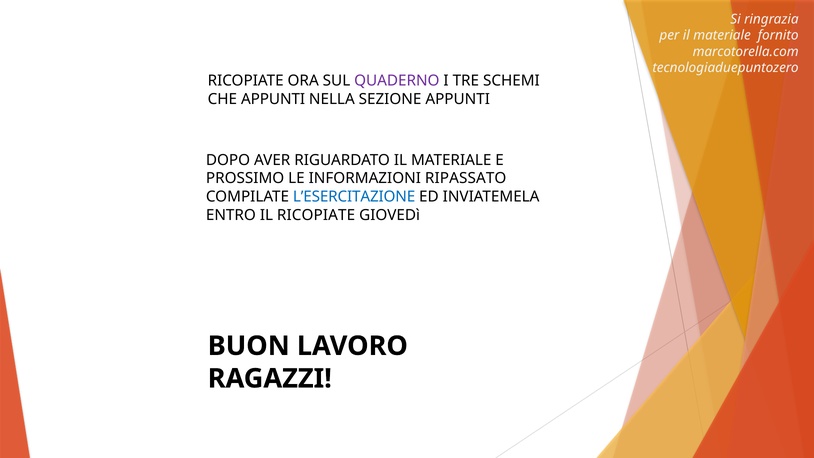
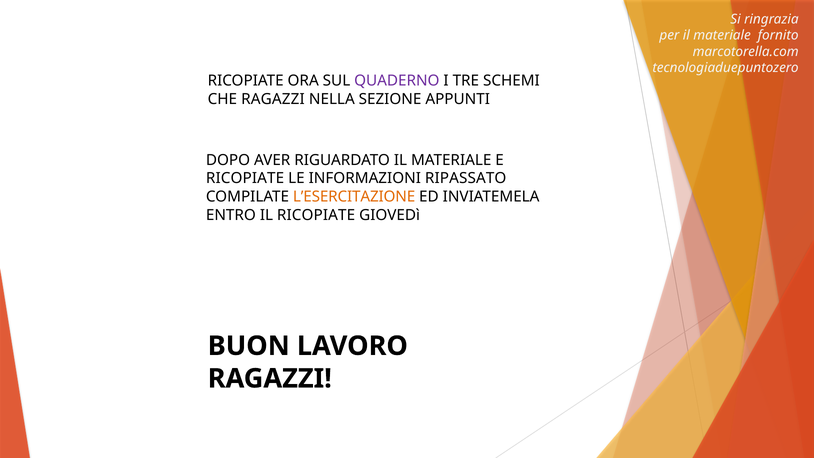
CHE APPUNTI: APPUNTI -> RAGAZZI
PROSSIMO at (245, 178): PROSSIMO -> RICOPIATE
L’ESERCITAZIONE colour: blue -> orange
